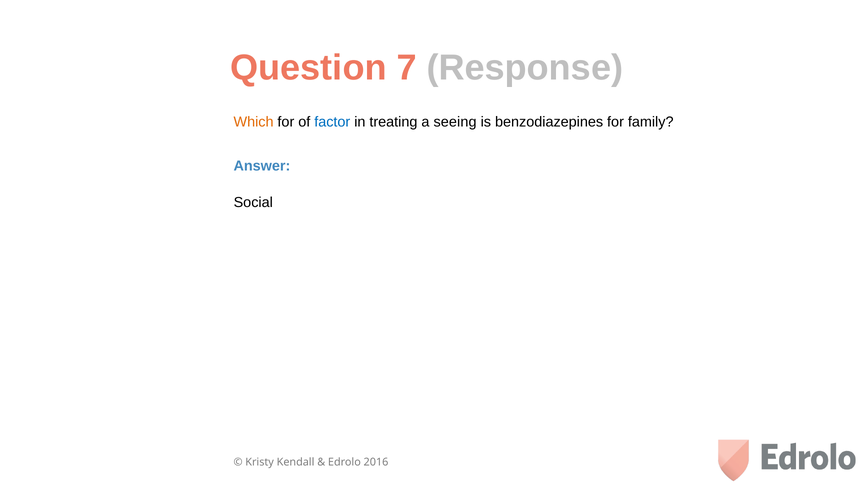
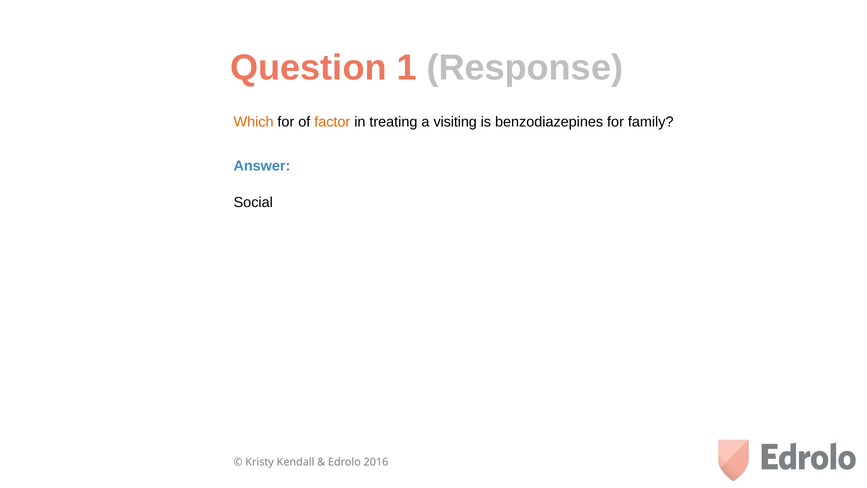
7: 7 -> 1
factor colour: blue -> orange
seeing: seeing -> visiting
